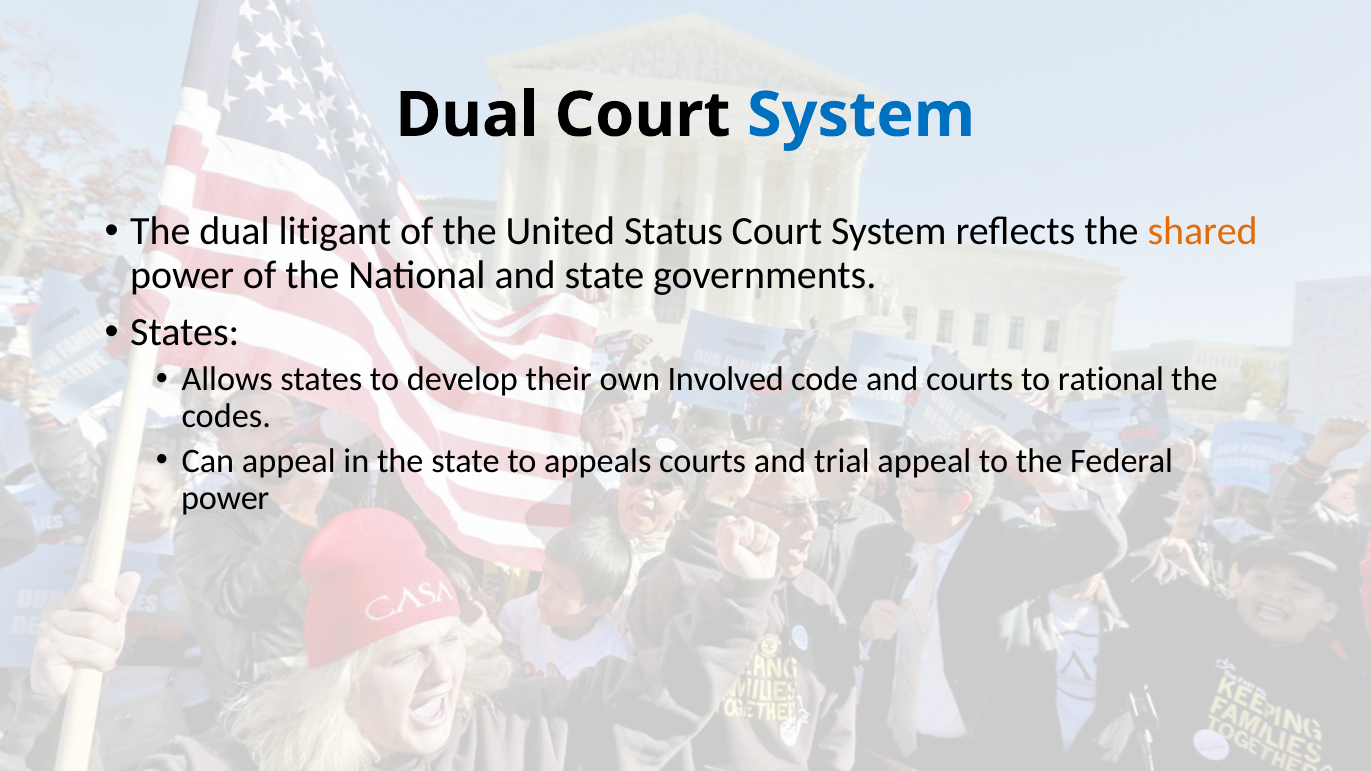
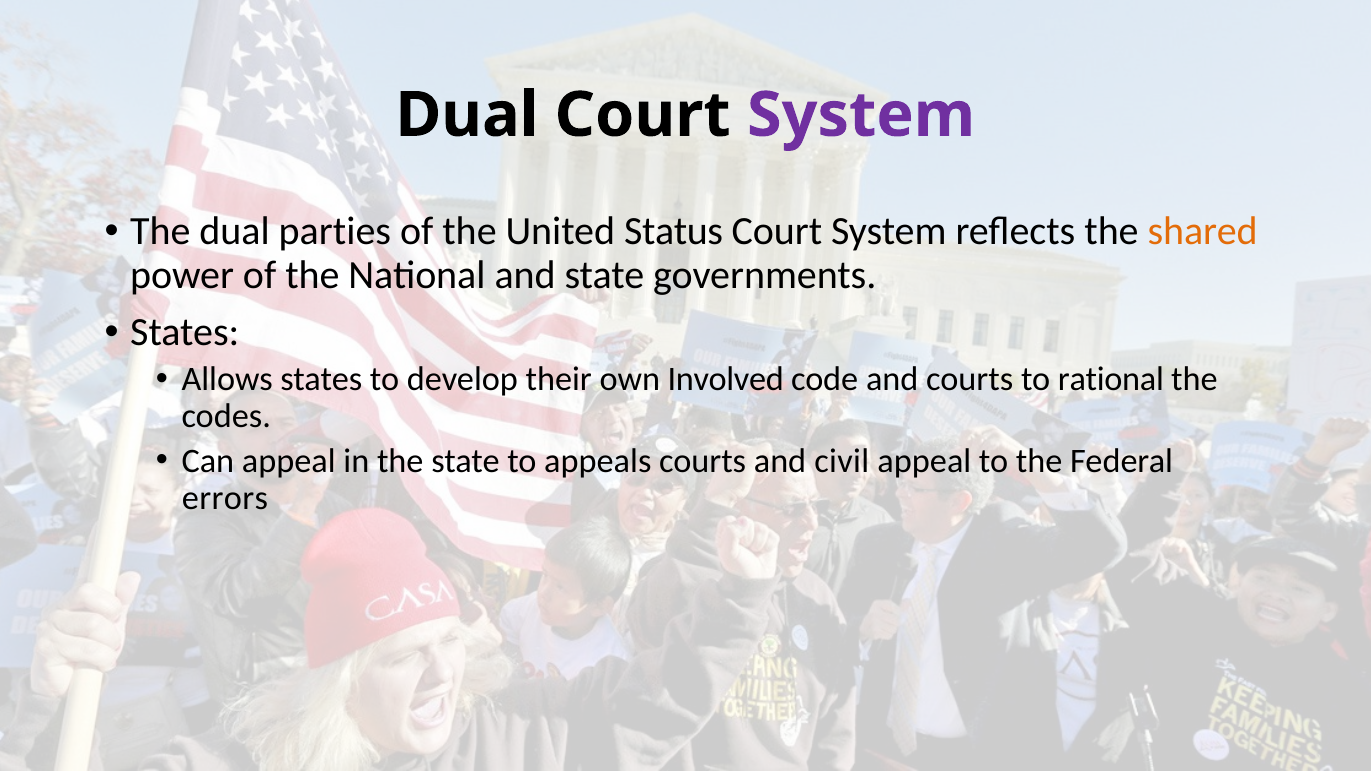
System at (861, 115) colour: blue -> purple
litigant: litigant -> parties
trial: trial -> civil
power at (225, 498): power -> errors
